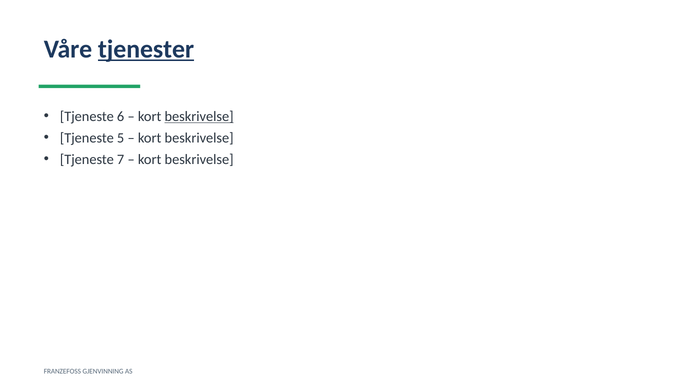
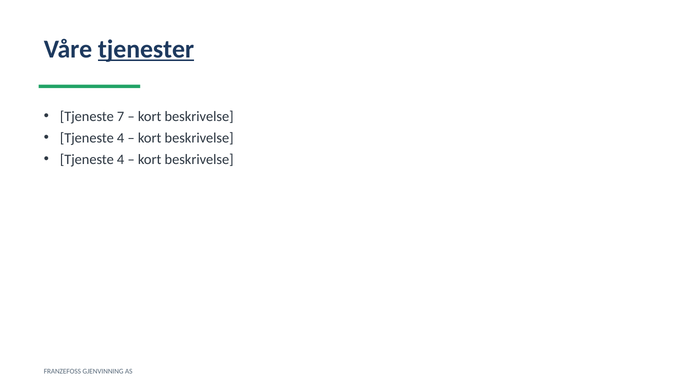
6: 6 -> 7
beskrivelse at (199, 117) underline: present -> none
5 at (121, 138): 5 -> 4
7 at (121, 160): 7 -> 4
